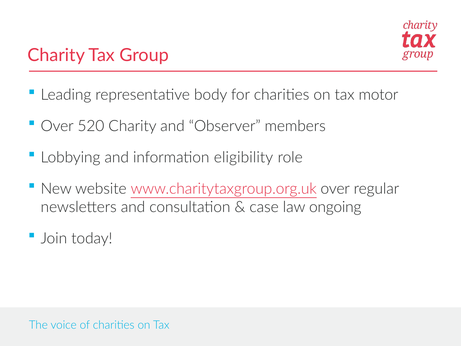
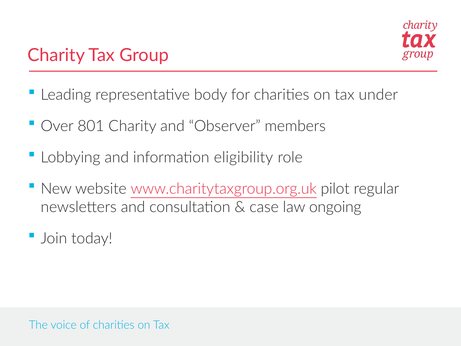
motor: motor -> under
520: 520 -> 801
www.charitytaxgroup.org.uk over: over -> pilot
